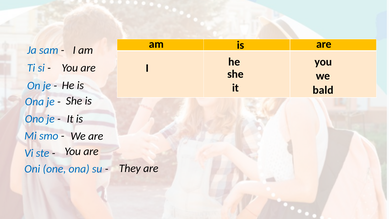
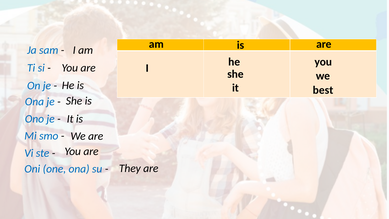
bald: bald -> best
